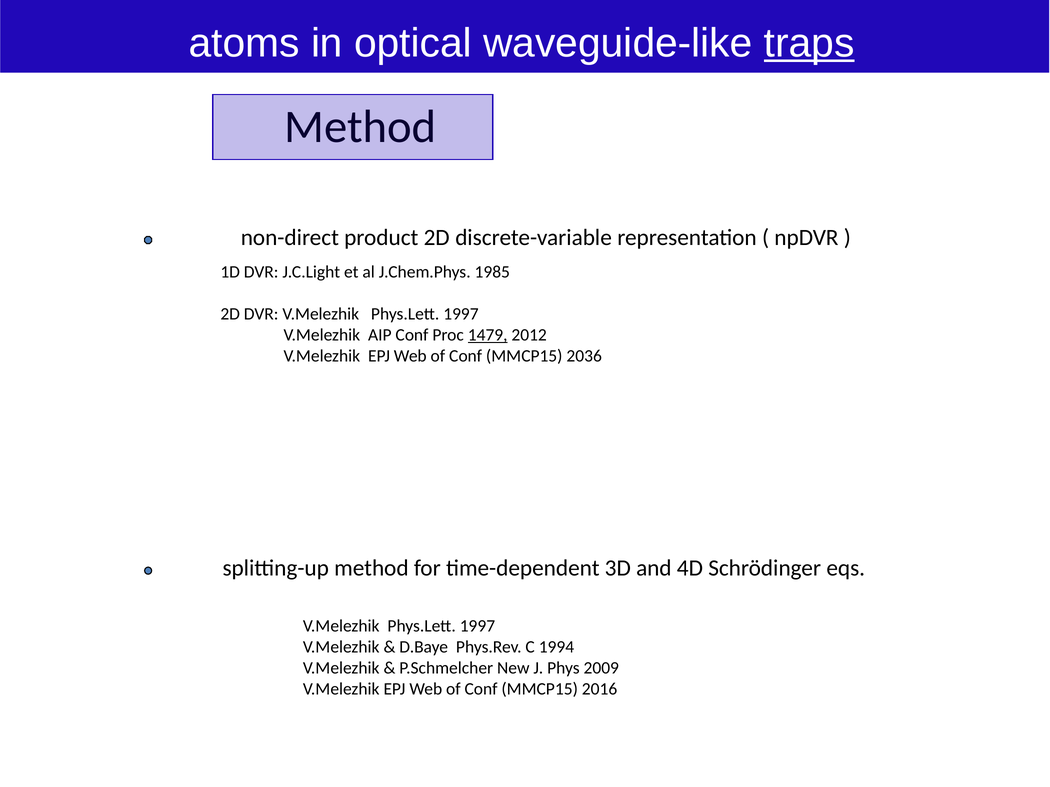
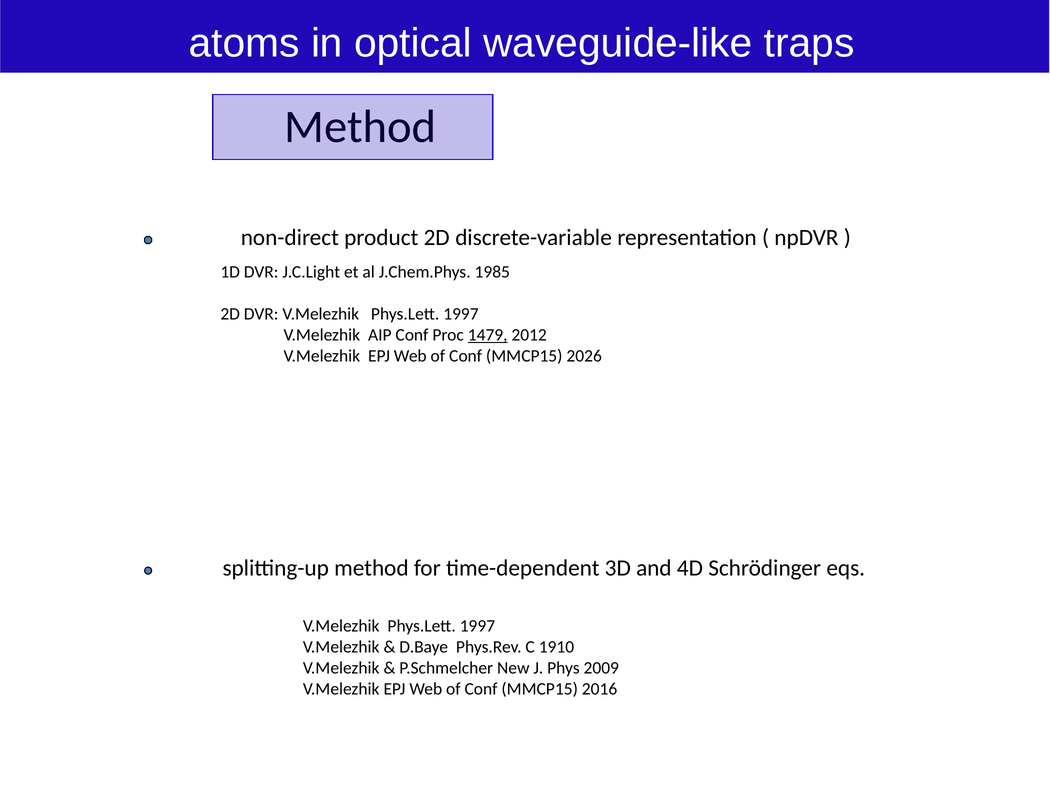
traps underline: present -> none
2036: 2036 -> 2026
1994: 1994 -> 1910
